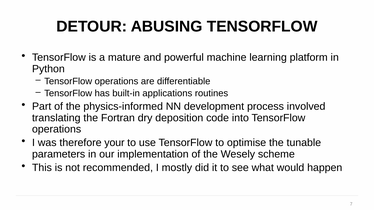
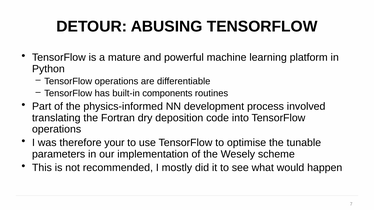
applications: applications -> components
